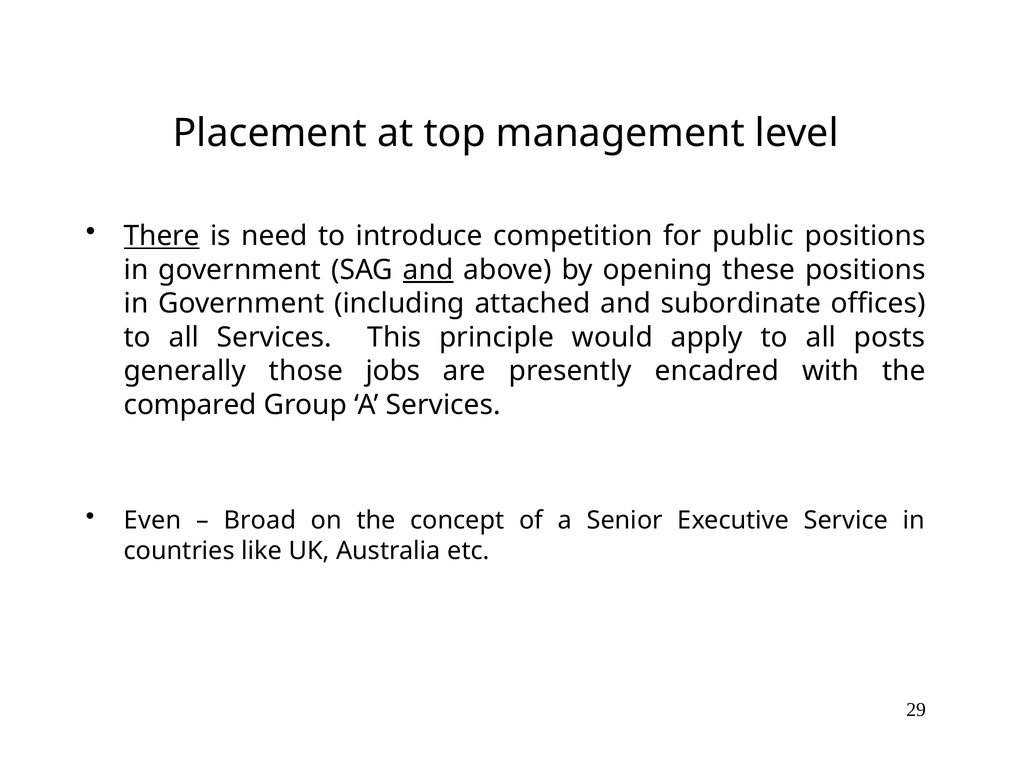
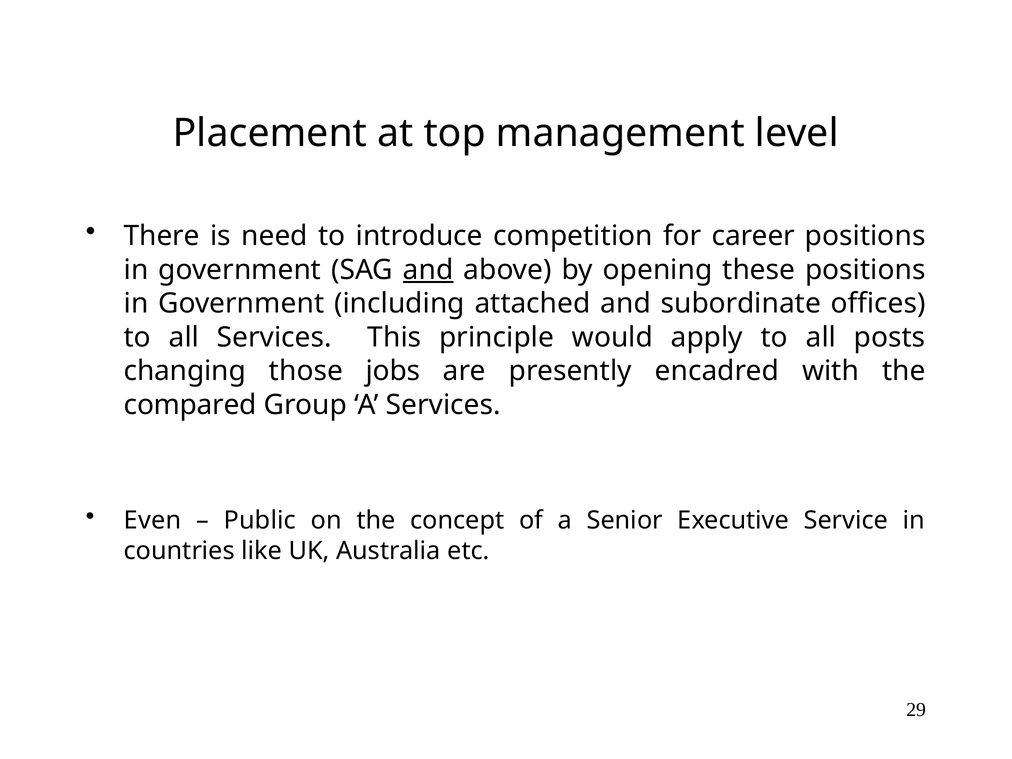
There underline: present -> none
public: public -> career
generally: generally -> changing
Broad: Broad -> Public
